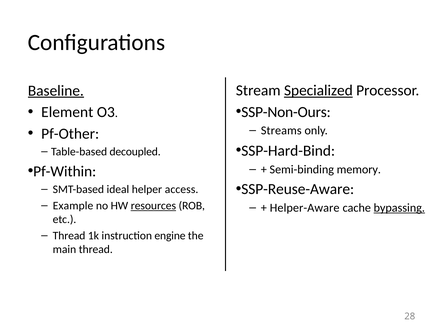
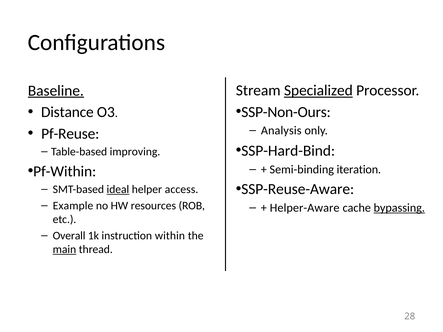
Element: Element -> Distance
Streams: Streams -> Analysis
Pf-Other: Pf-Other -> Pf-Reuse
decoupled: decoupled -> improving
memory: memory -> iteration
ideal underline: none -> present
resources underline: present -> none
Thread at (69, 236): Thread -> Overall
engine: engine -> within
main underline: none -> present
